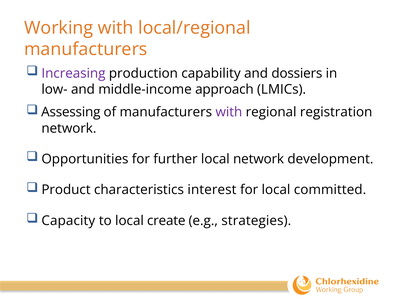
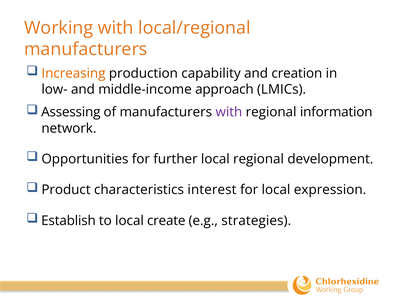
Increasing colour: purple -> orange
dossiers: dossiers -> creation
registration: registration -> information
local network: network -> regional
committed: committed -> expression
Capacity: Capacity -> Establish
